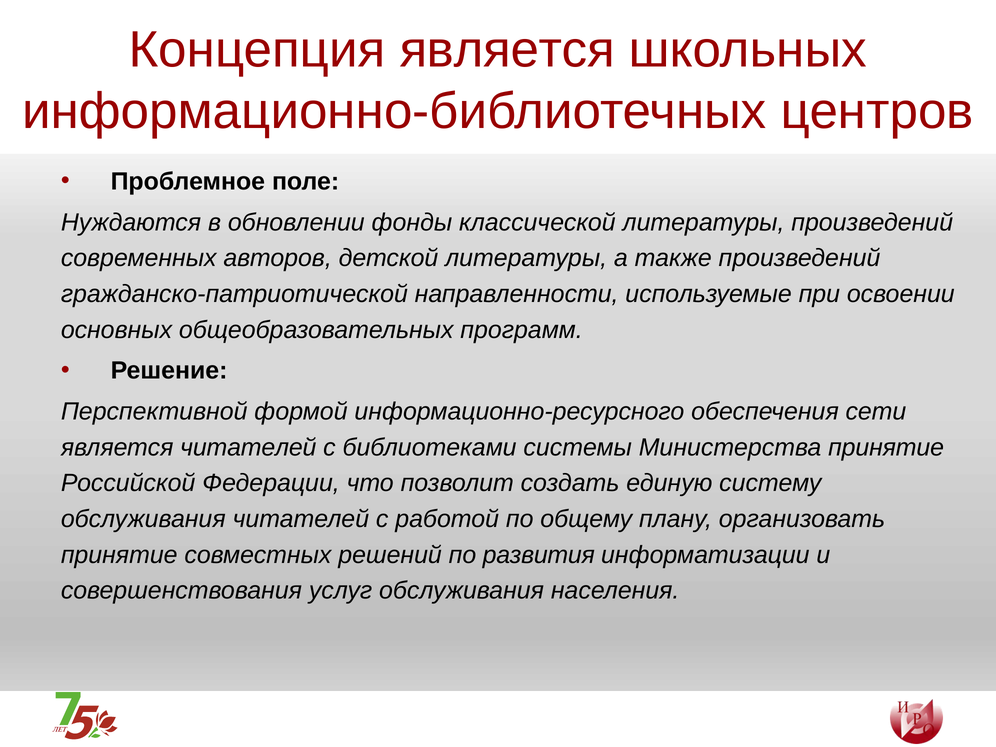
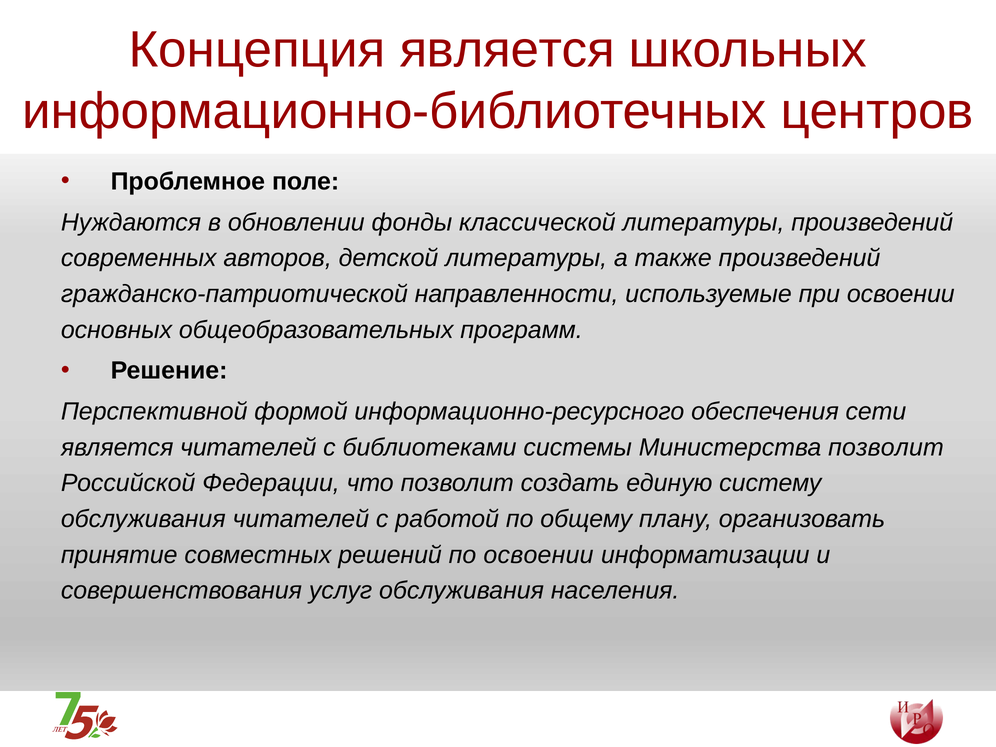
Министерства принятие: принятие -> позволит
по развития: развития -> освоении
